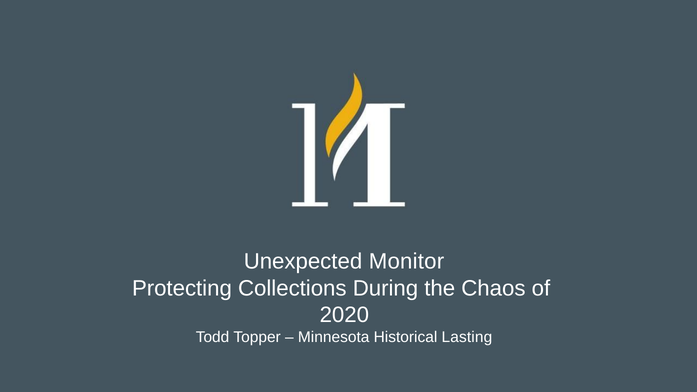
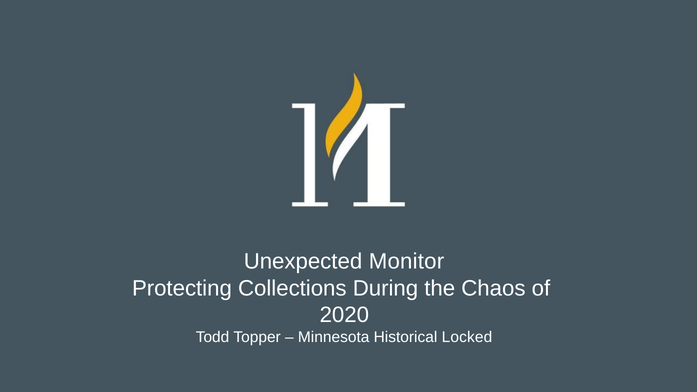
Lasting: Lasting -> Locked
